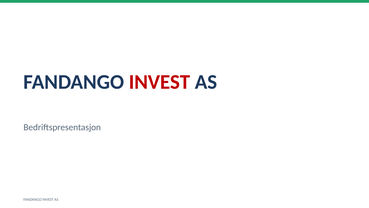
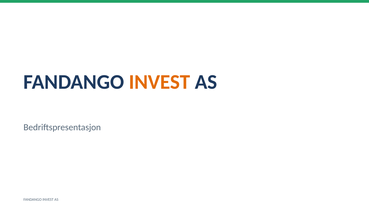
INVEST at (159, 82) colour: red -> orange
